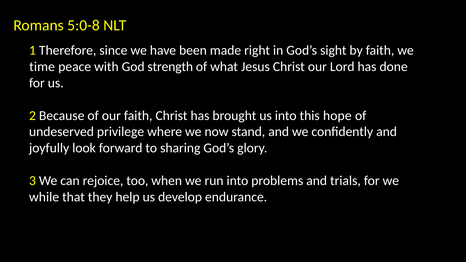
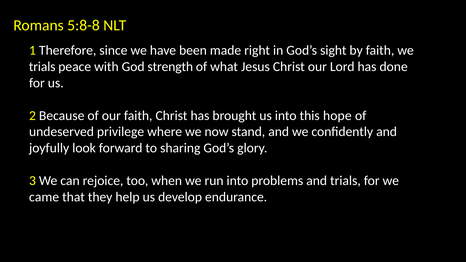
5:0-8: 5:0-8 -> 5:8-8
time at (42, 67): time -> trials
while: while -> came
